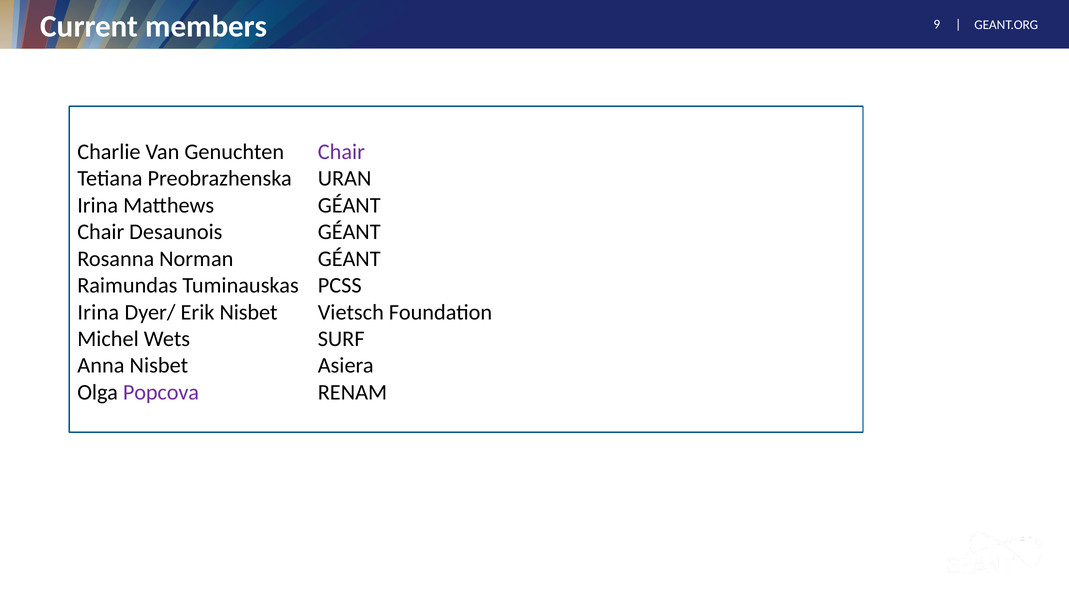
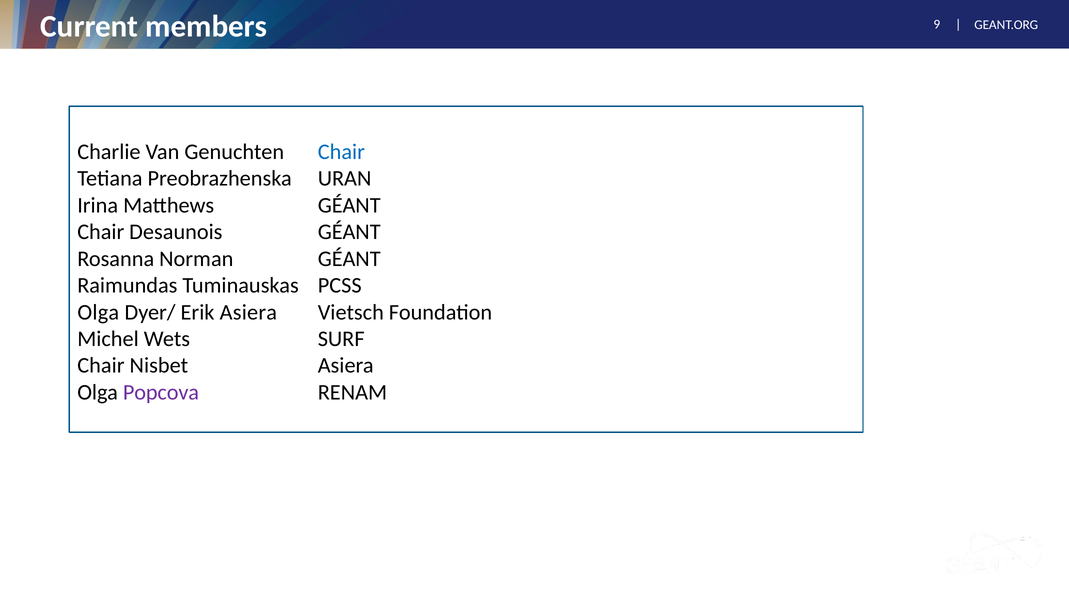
Chair at (341, 152) colour: purple -> blue
Irina at (98, 312): Irina -> Olga
Erik Nisbet: Nisbet -> Asiera
Anna at (101, 366): Anna -> Chair
